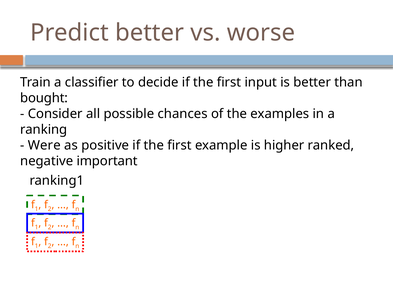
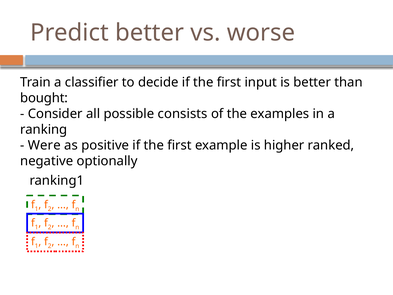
chances: chances -> consists
important: important -> optionally
